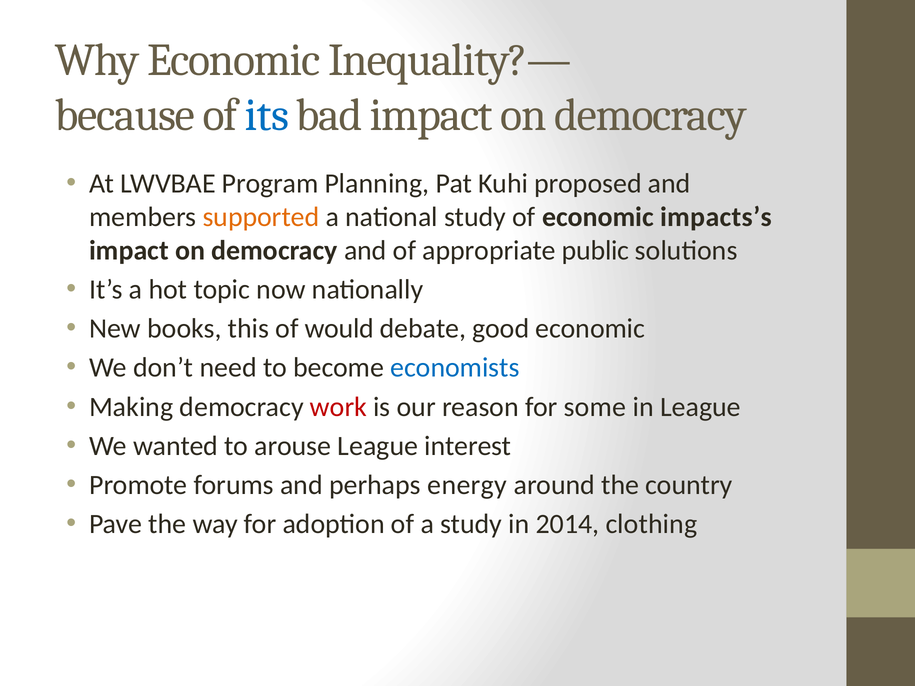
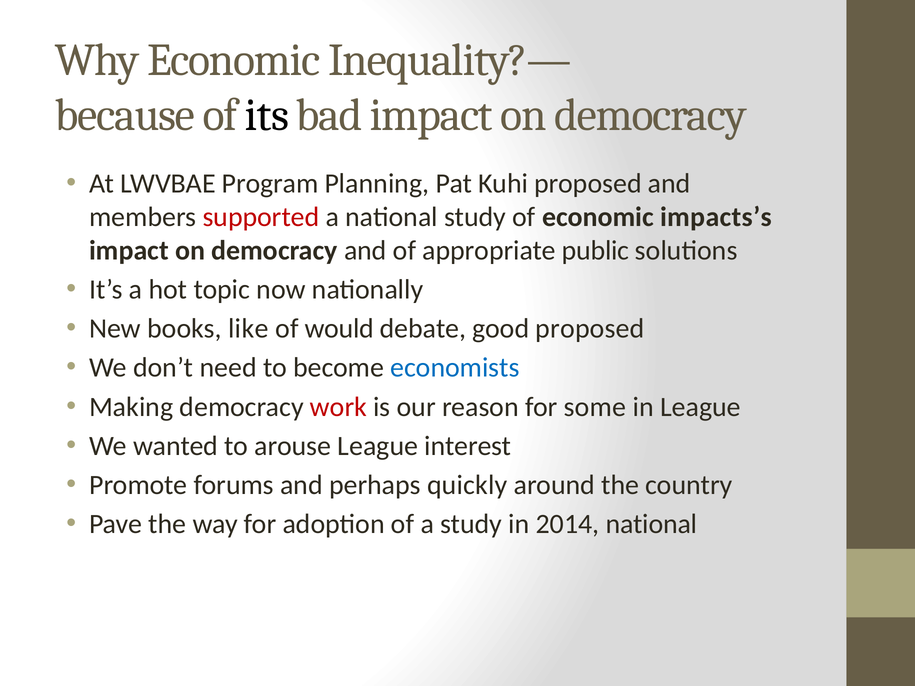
its colour: blue -> black
supported colour: orange -> red
this: this -> like
good economic: economic -> proposed
energy: energy -> quickly
2014 clothing: clothing -> national
